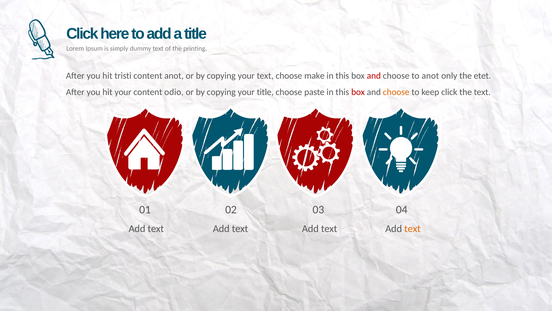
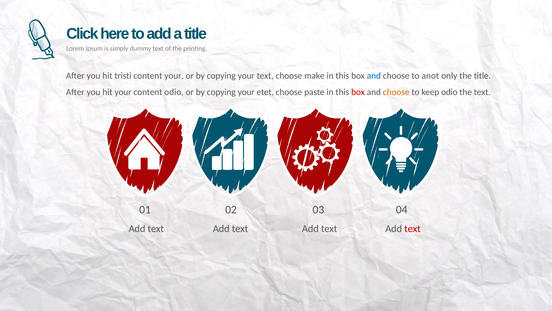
content anot: anot -> your
and at (374, 76) colour: red -> blue
the etet: etet -> title
your title: title -> etet
keep click: click -> odio
text at (412, 228) colour: orange -> red
